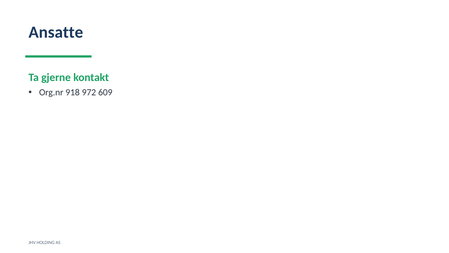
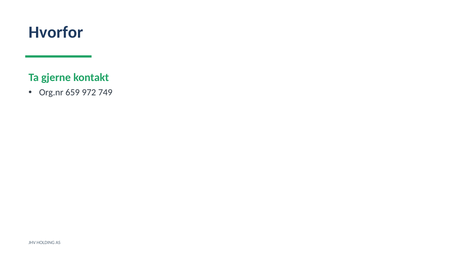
Ansatte: Ansatte -> Hvorfor
918: 918 -> 659
609: 609 -> 749
